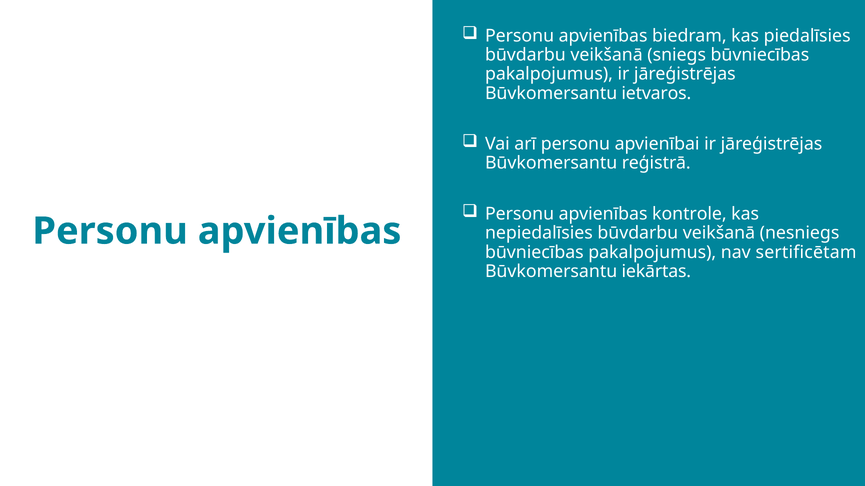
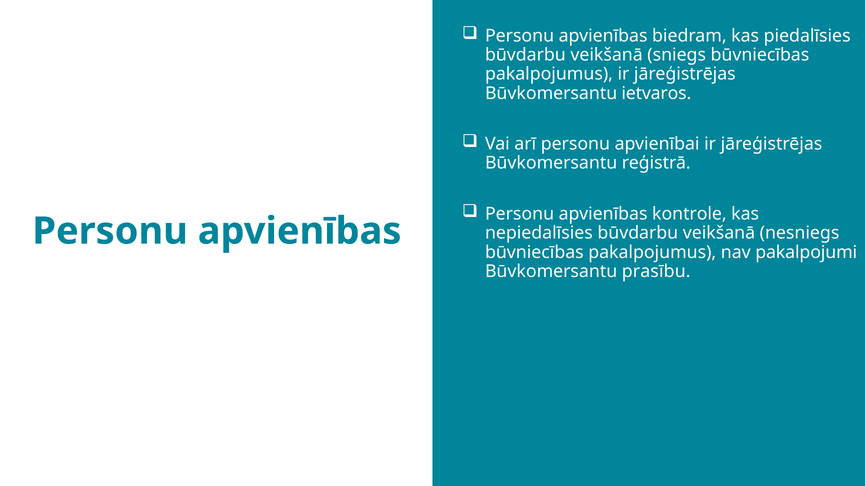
sertificētam: sertificētam -> pakalpojumi
iekārtas: iekārtas -> prasību
